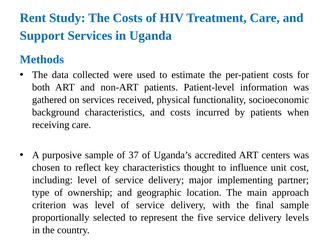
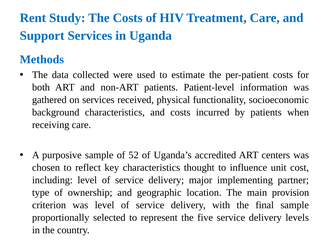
37: 37 -> 52
approach: approach -> provision
